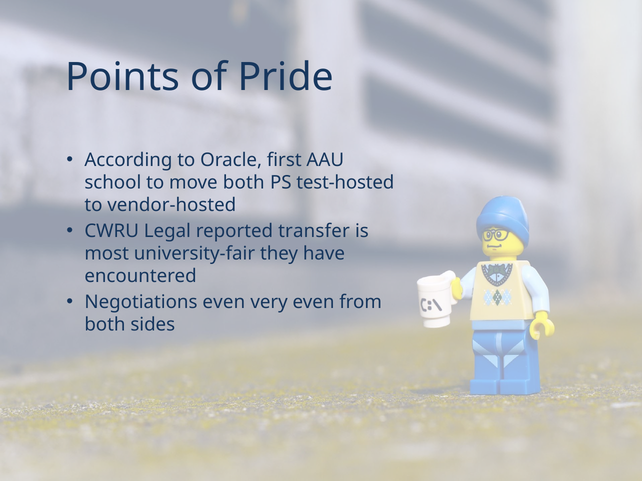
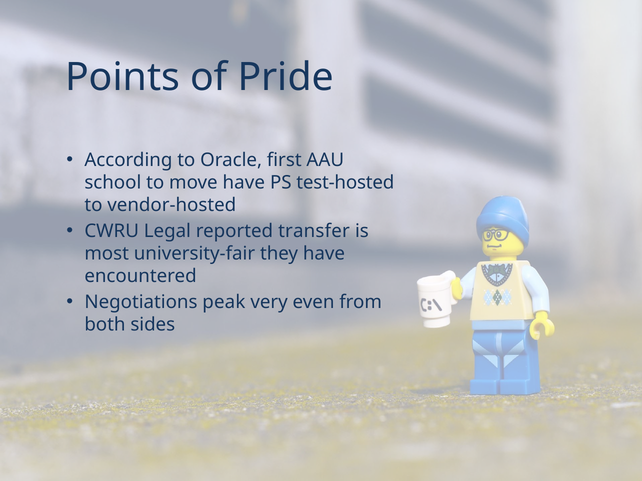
move both: both -> have
Negotiations even: even -> peak
